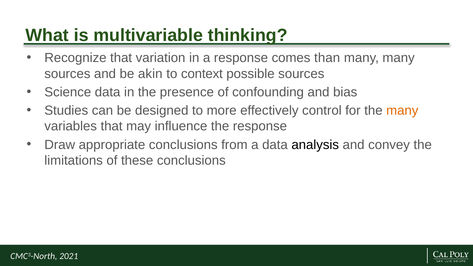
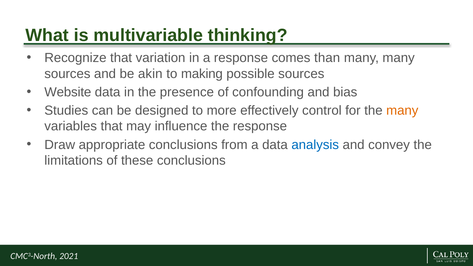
context: context -> making
Science: Science -> Website
analysis colour: black -> blue
